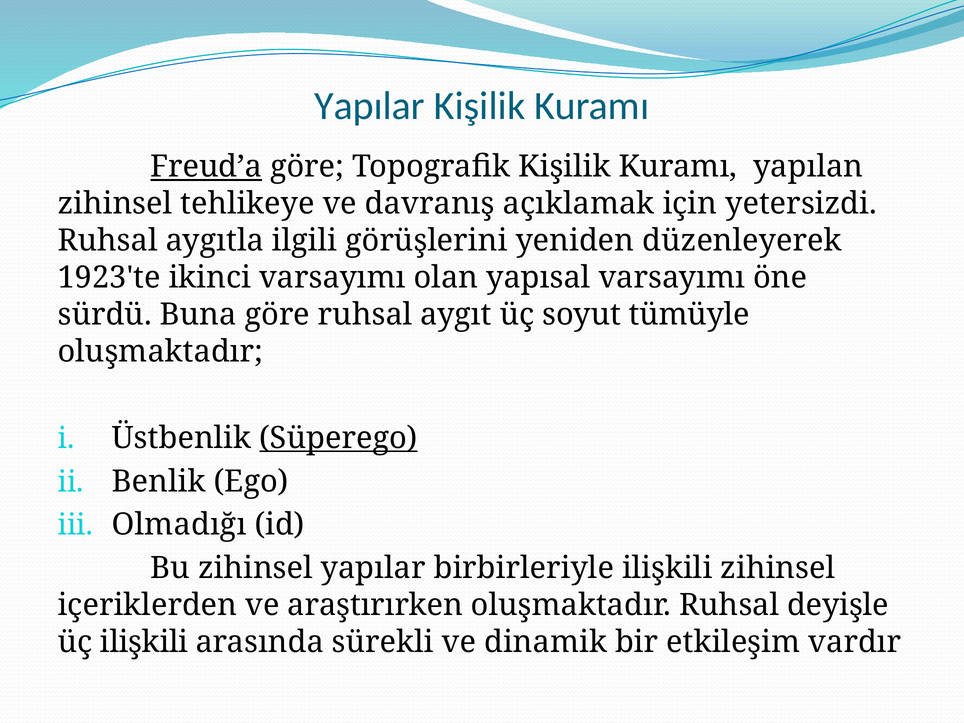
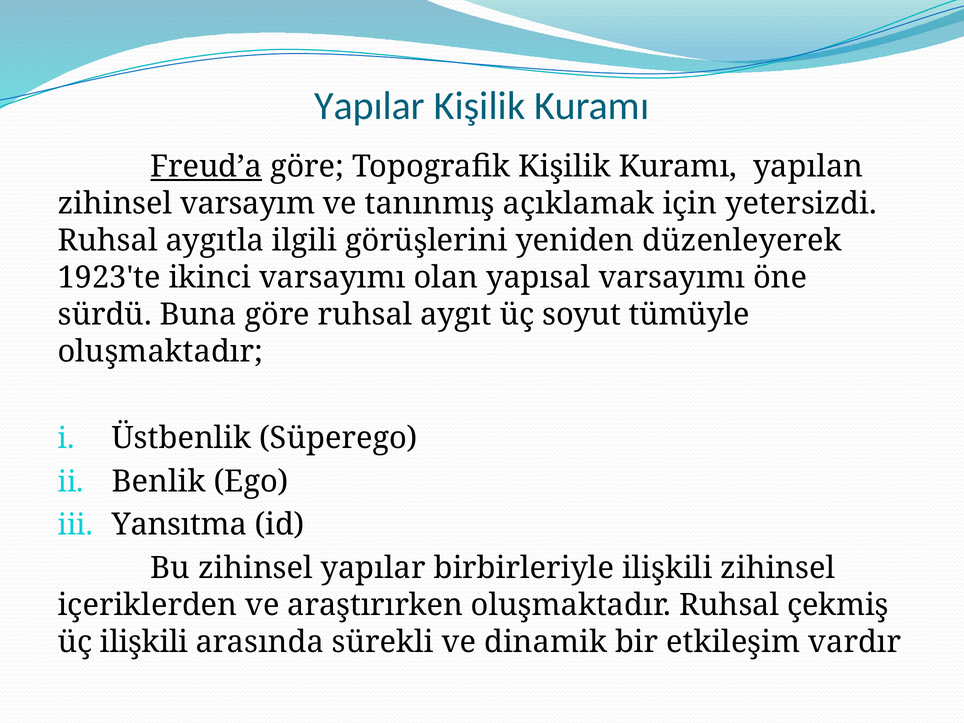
tehlikeye: tehlikeye -> varsayım
davranış: davranış -> tanınmış
Süperego underline: present -> none
Olmadığı: Olmadığı -> Yansıtma
deyişle: deyişle -> çekmiş
